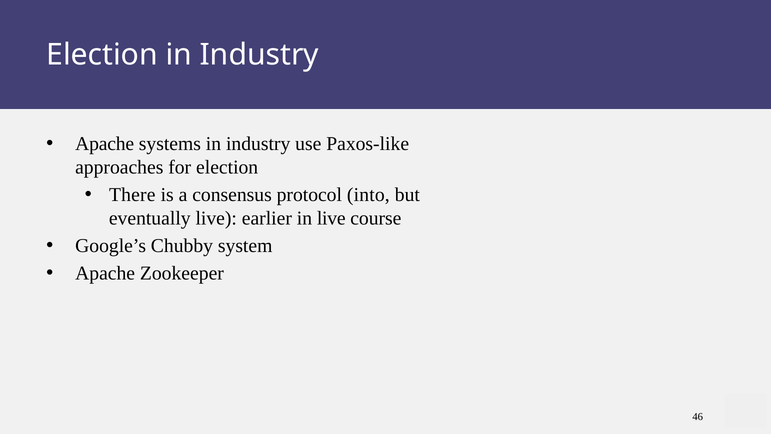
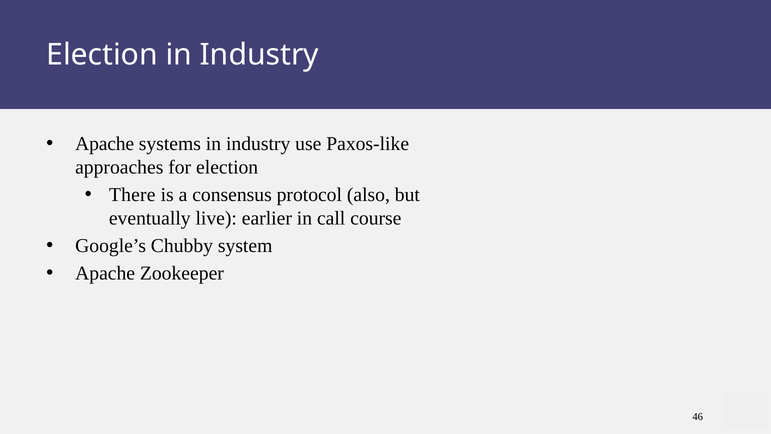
into: into -> also
in live: live -> call
